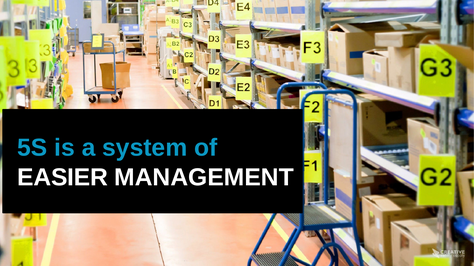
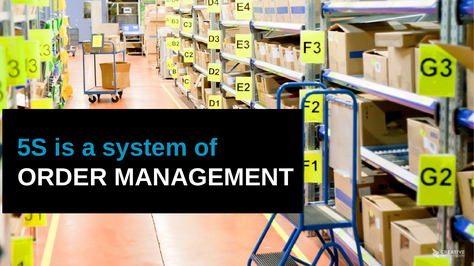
EASIER: EASIER -> ORDER
